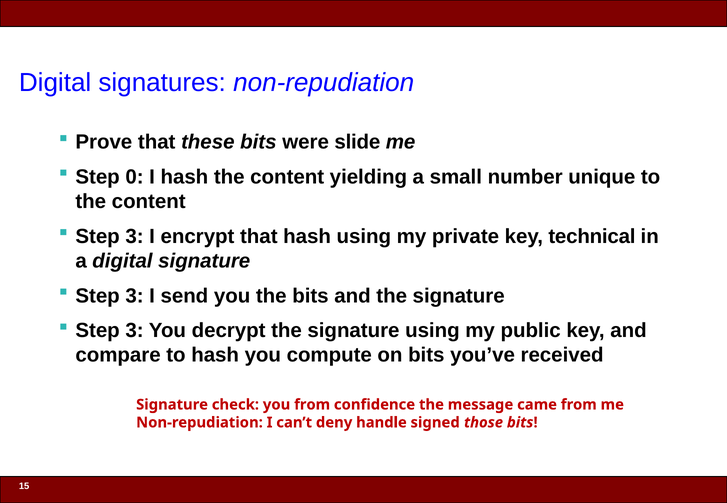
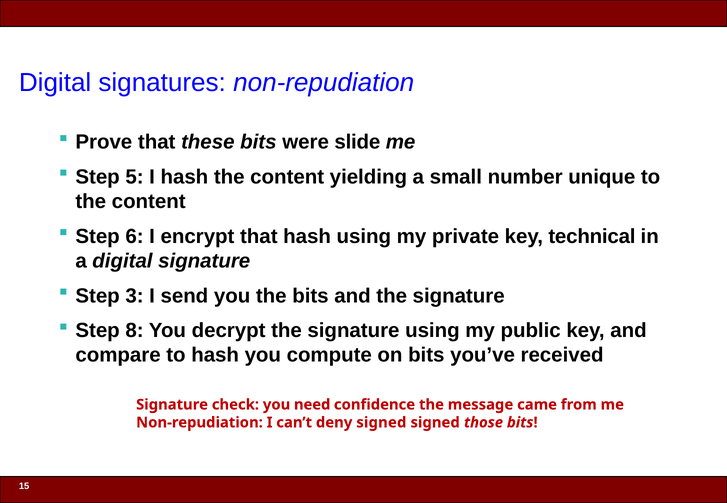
0: 0 -> 5
3 at (134, 237): 3 -> 6
3 at (134, 331): 3 -> 8
you from: from -> need
deny handle: handle -> signed
